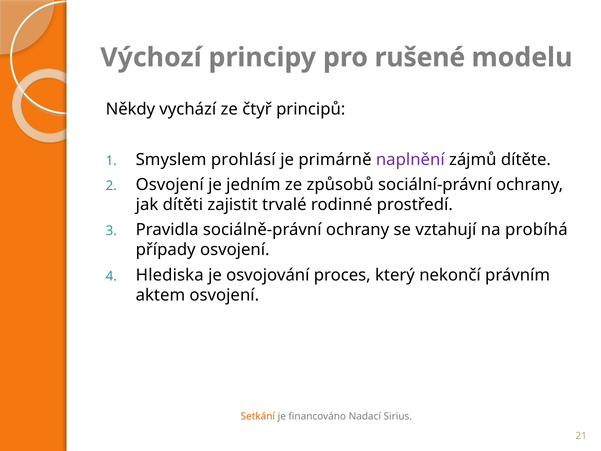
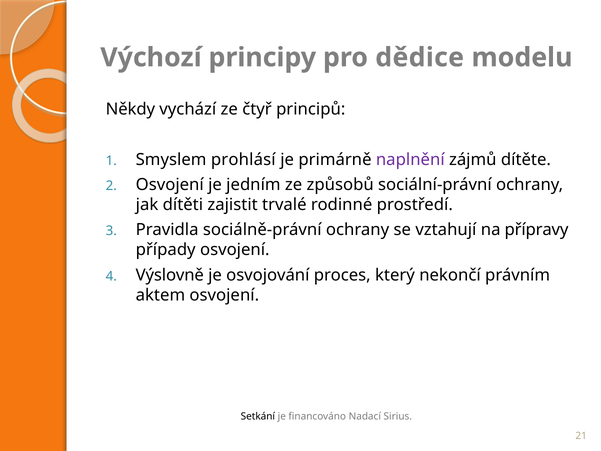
rušené: rušené -> dědice
probíhá: probíhá -> přípravy
Hlediska: Hlediska -> Výslovně
Setkání colour: orange -> black
